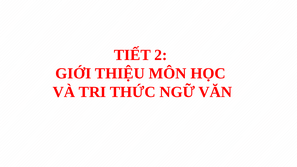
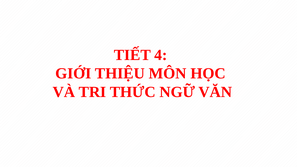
2: 2 -> 4
